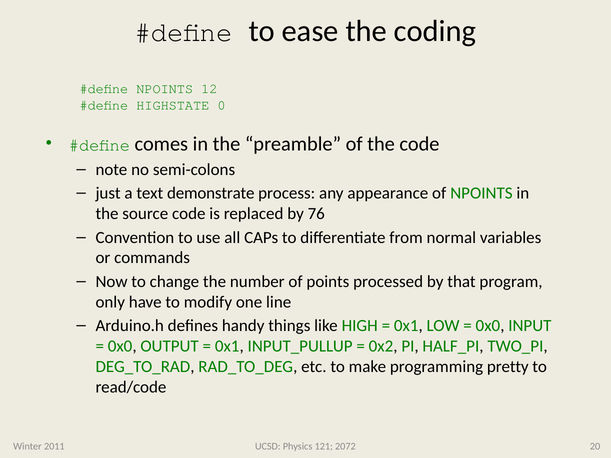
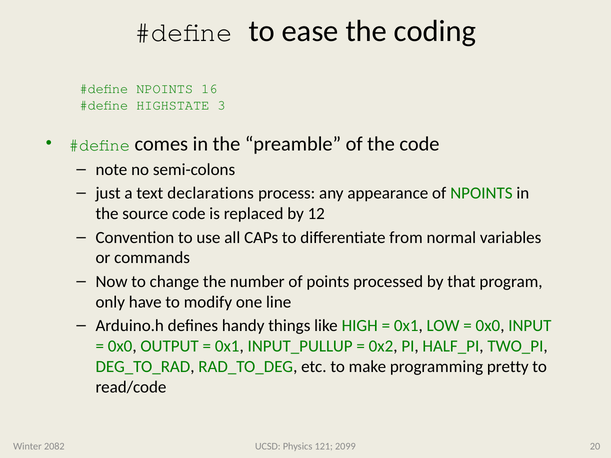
12: 12 -> 16
0: 0 -> 3
demonstrate: demonstrate -> declarations
76: 76 -> 12
2011: 2011 -> 2082
2072: 2072 -> 2099
